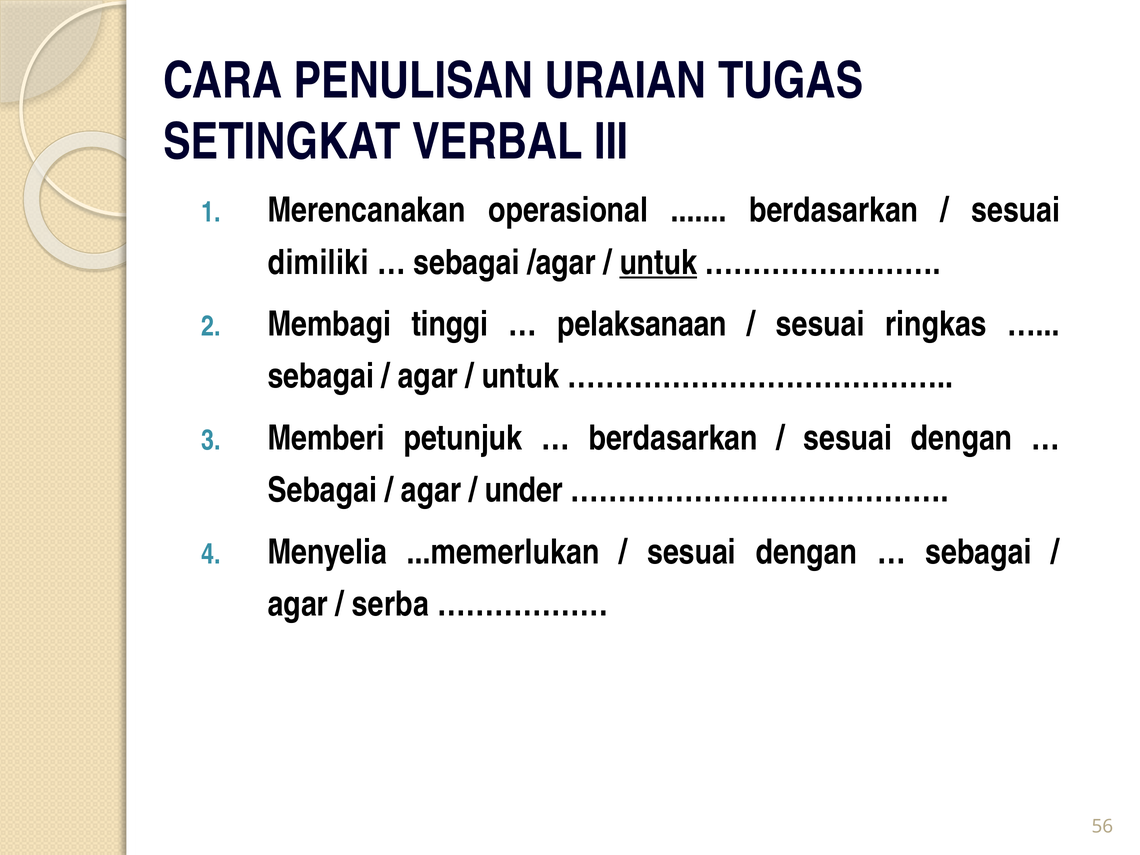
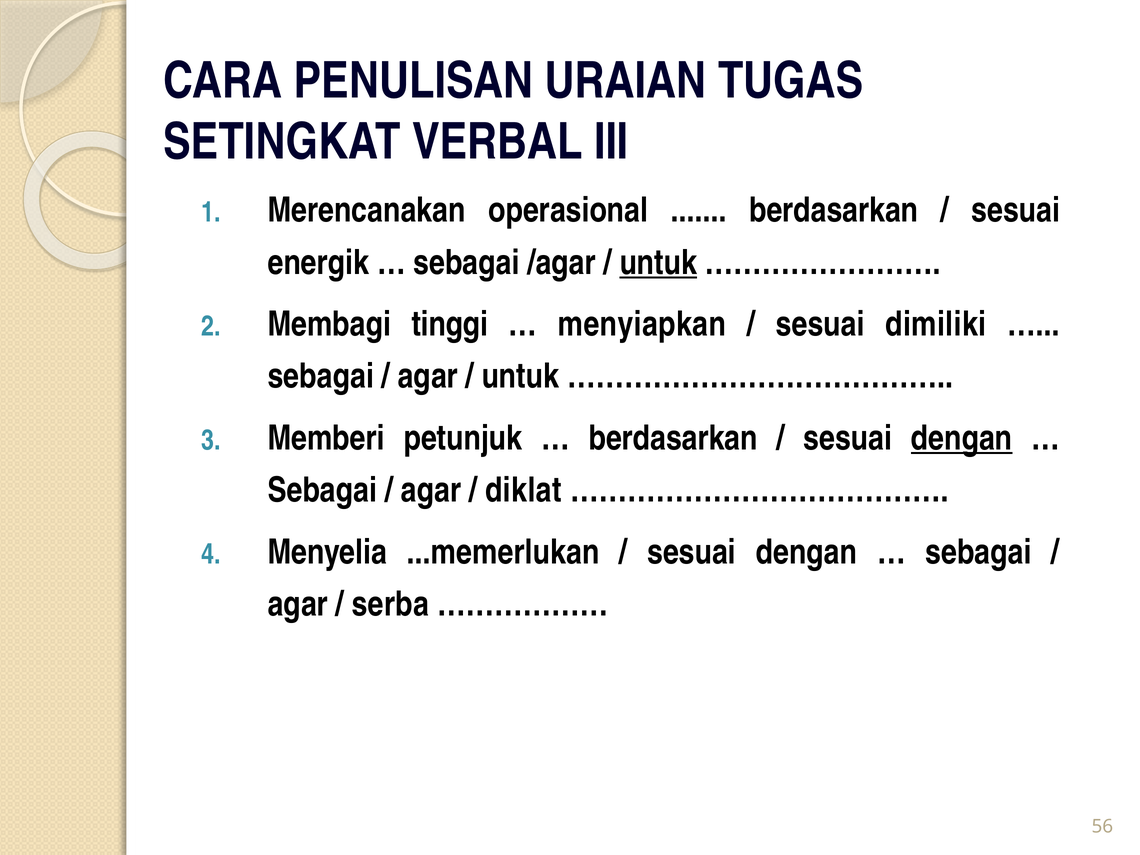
dimiliki: dimiliki -> energik
pelaksanaan: pelaksanaan -> menyiapkan
ringkas: ringkas -> dimiliki
dengan at (962, 438) underline: none -> present
under: under -> diklat
